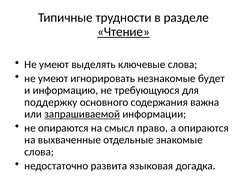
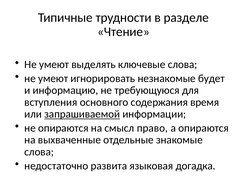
Чтение underline: present -> none
поддержку: поддержку -> вступления
важна: важна -> время
